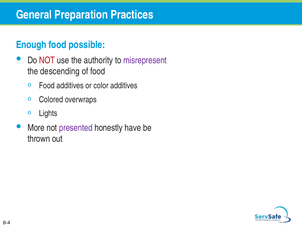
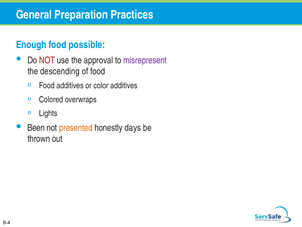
authority: authority -> approval
More: More -> Been
presented colour: purple -> orange
have: have -> days
